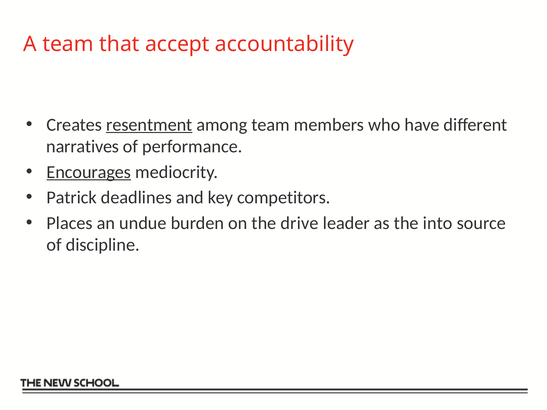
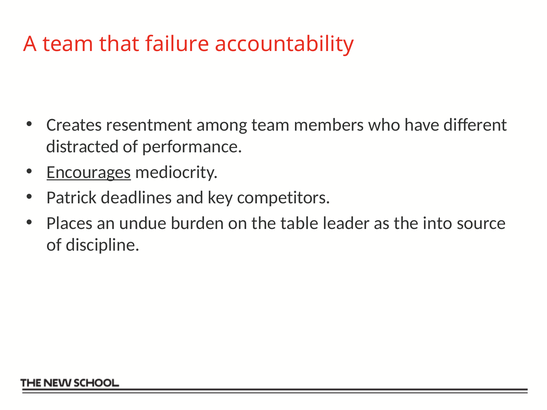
accept: accept -> failure
resentment underline: present -> none
narratives: narratives -> distracted
drive: drive -> table
